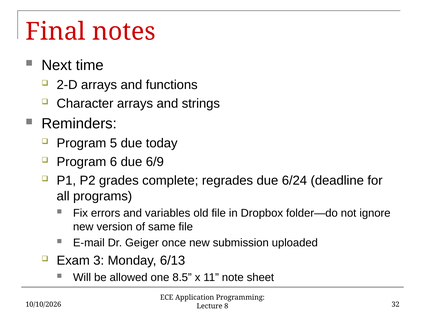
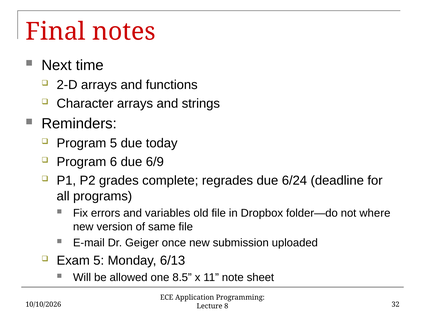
ignore: ignore -> where
Exam 3: 3 -> 5
